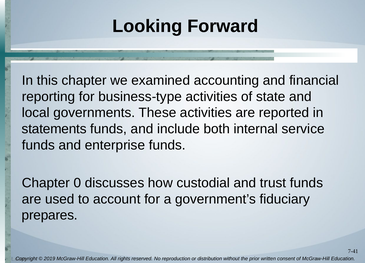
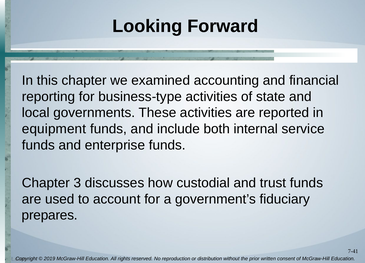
statements: statements -> equipment
0: 0 -> 3
